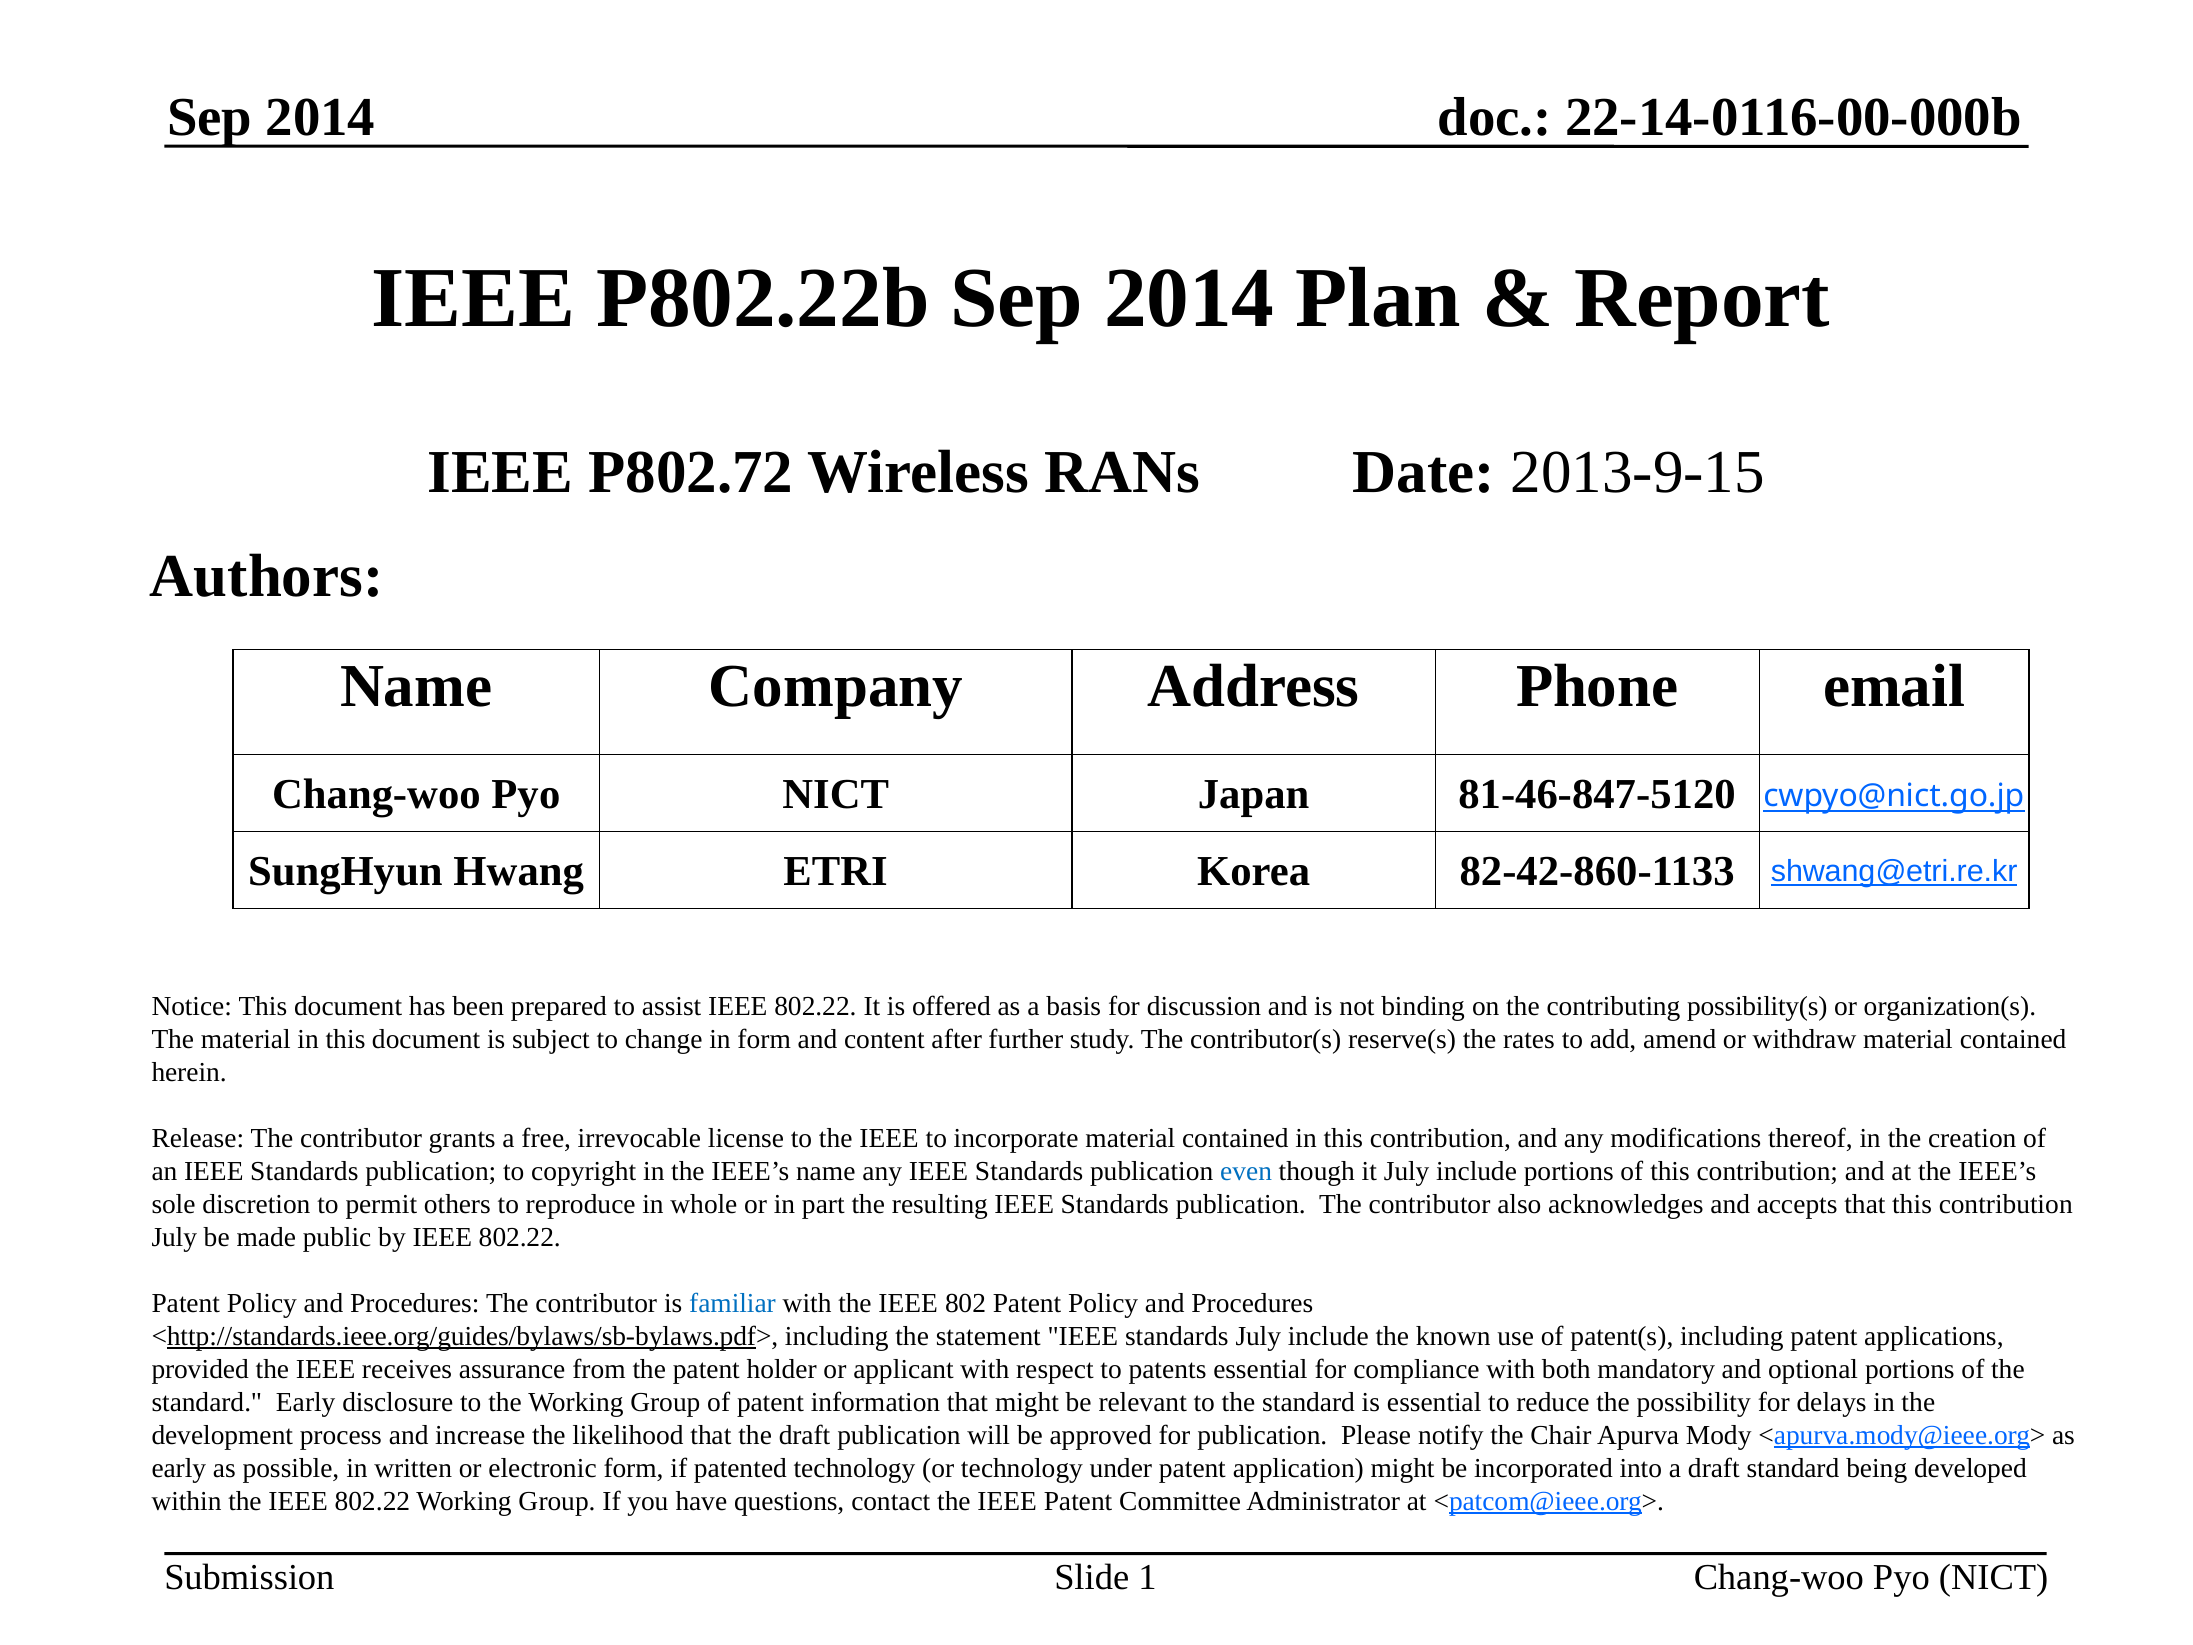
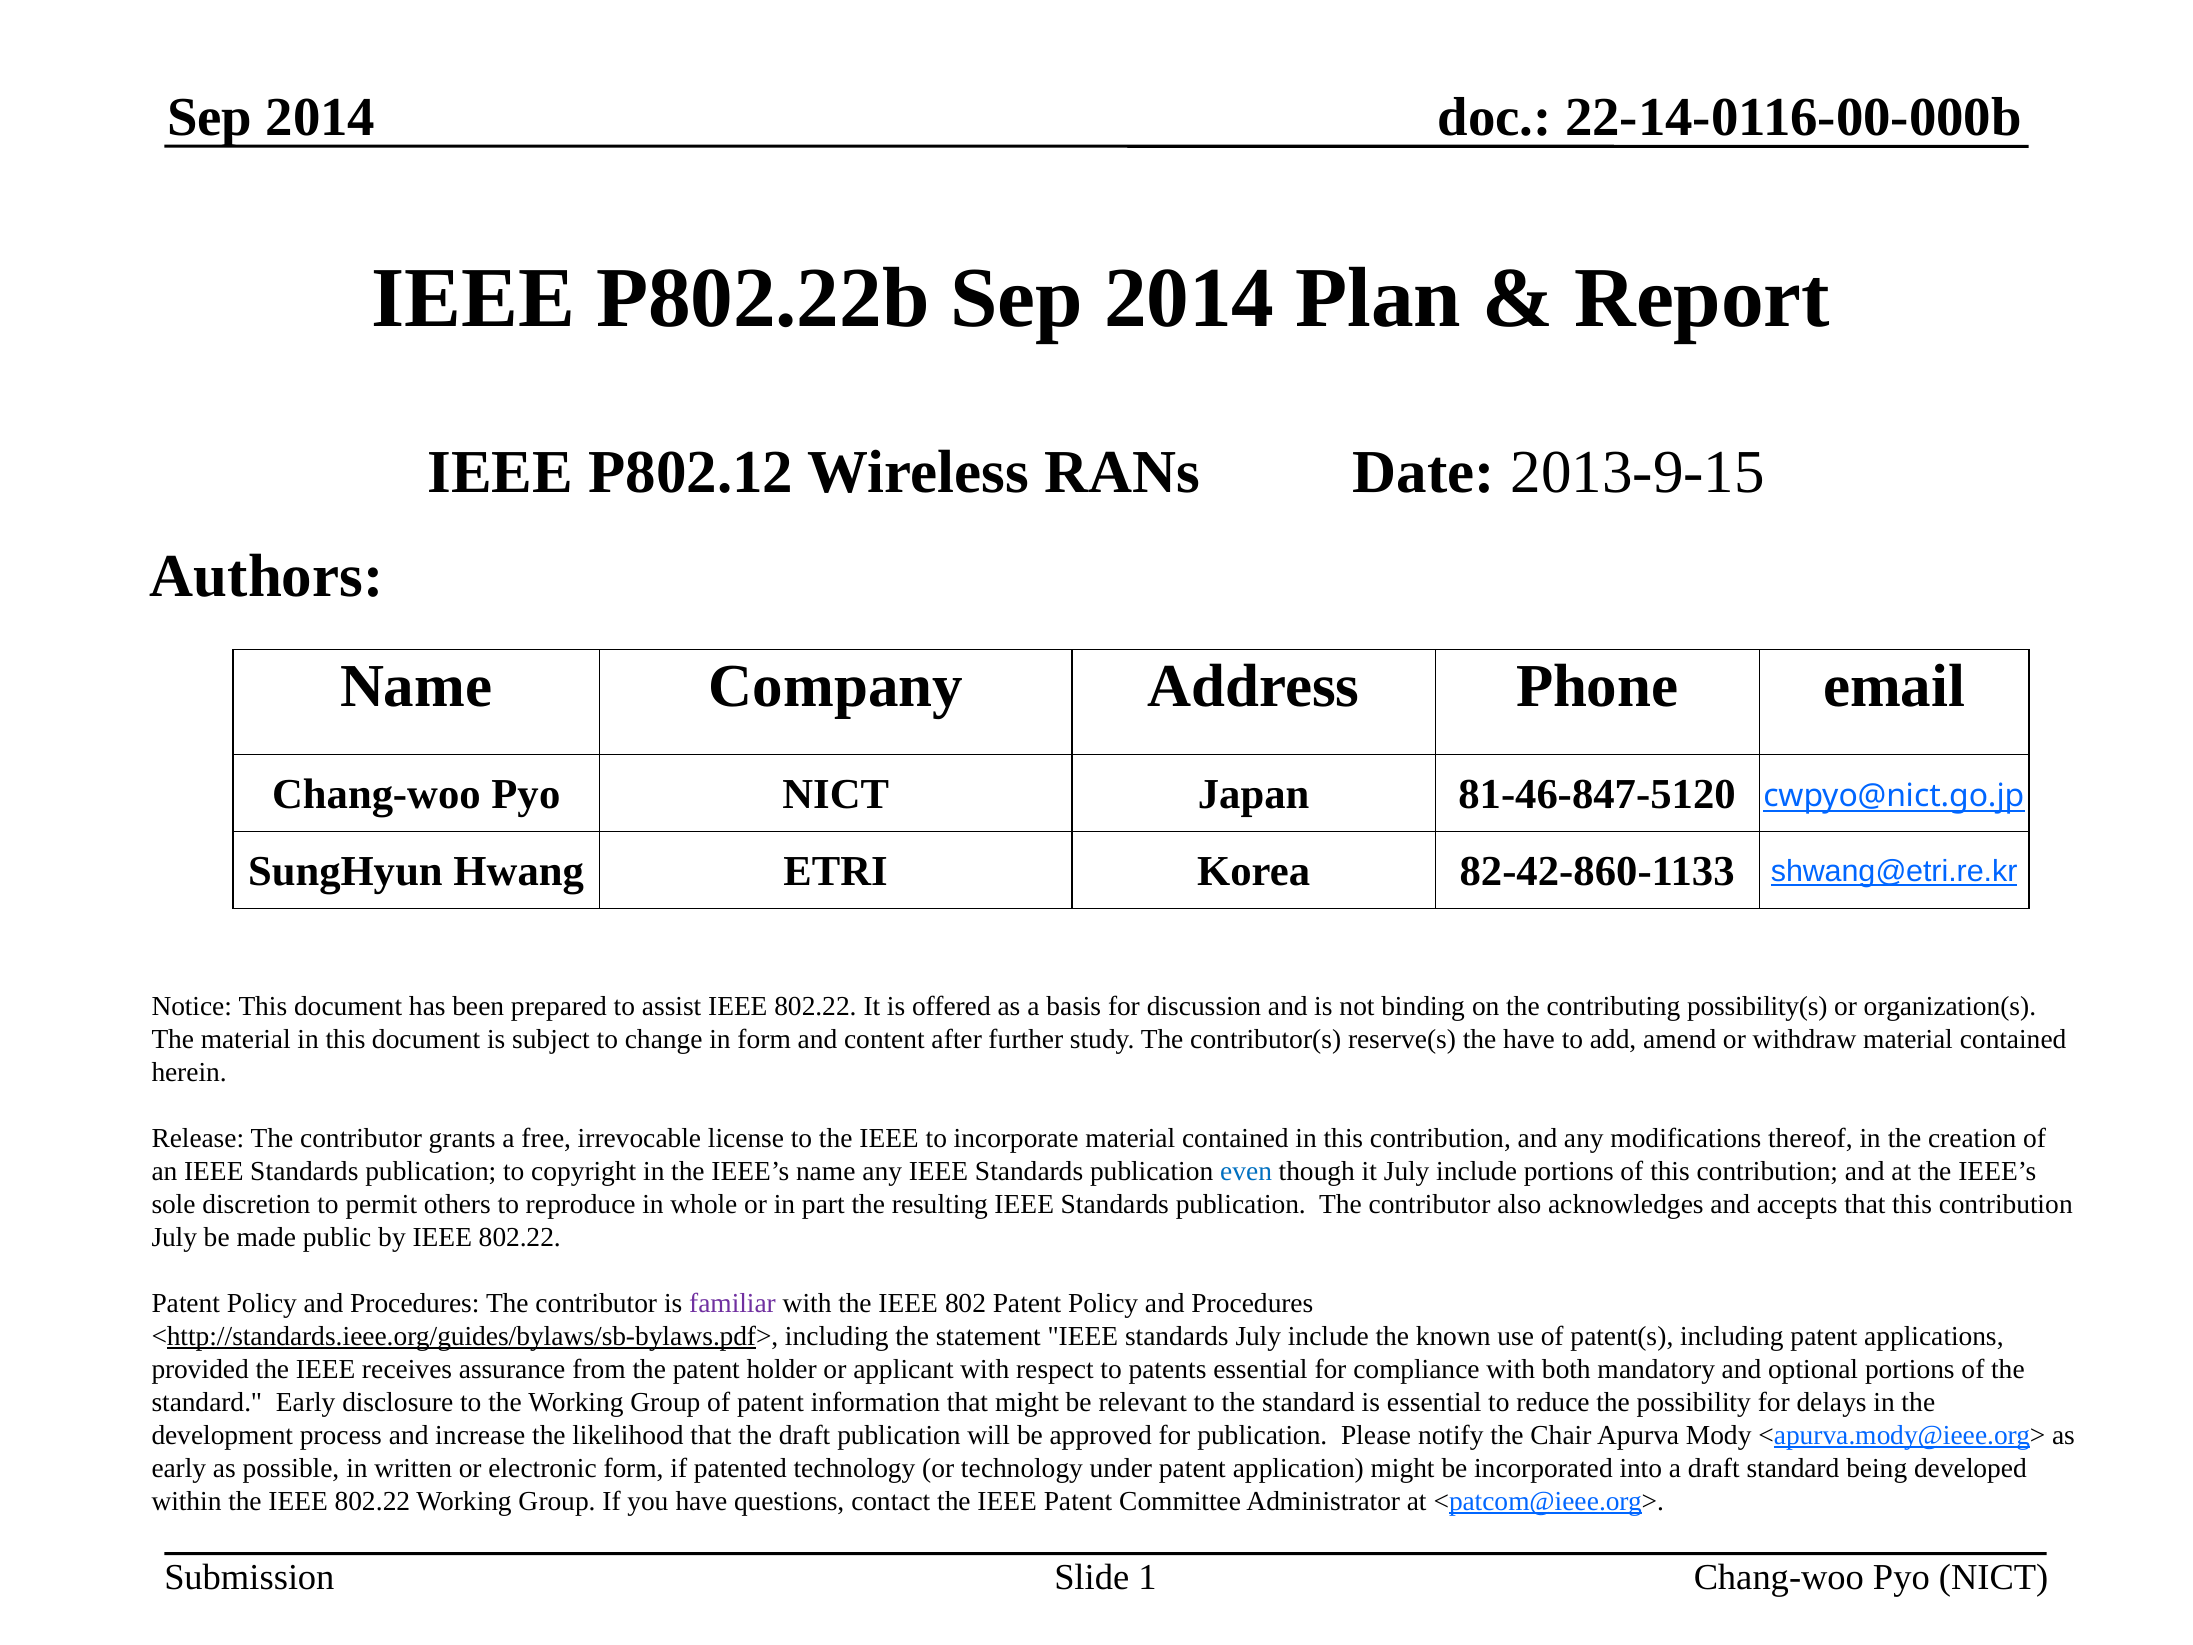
P802.72: P802.72 -> P802.12
the rates: rates -> have
familiar colour: blue -> purple
